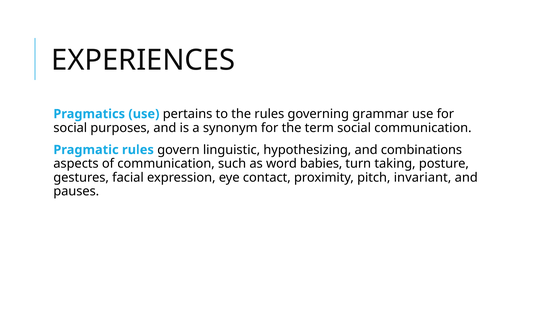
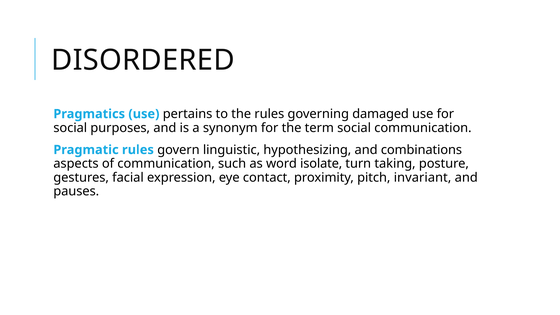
EXPERIENCES: EXPERIENCES -> DISORDERED
grammar: grammar -> damaged
babies: babies -> isolate
